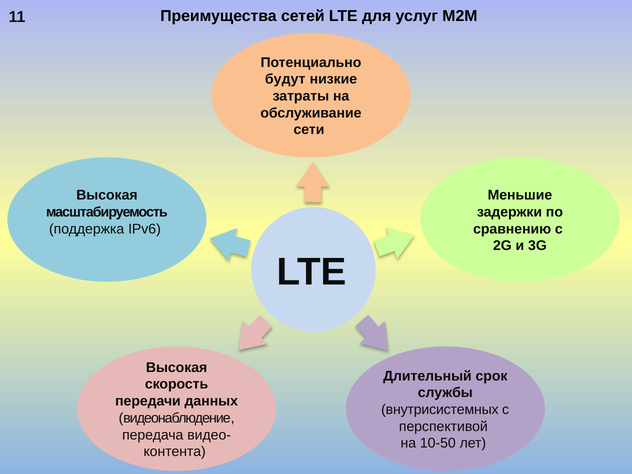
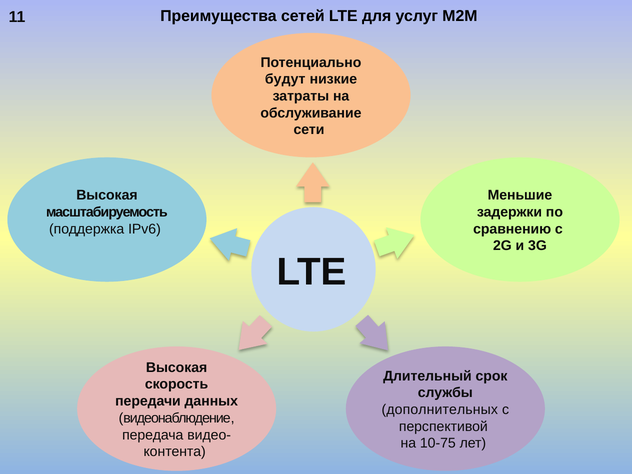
внутрисистемных: внутрисистемных -> дополнительных
10-50: 10-50 -> 10-75
